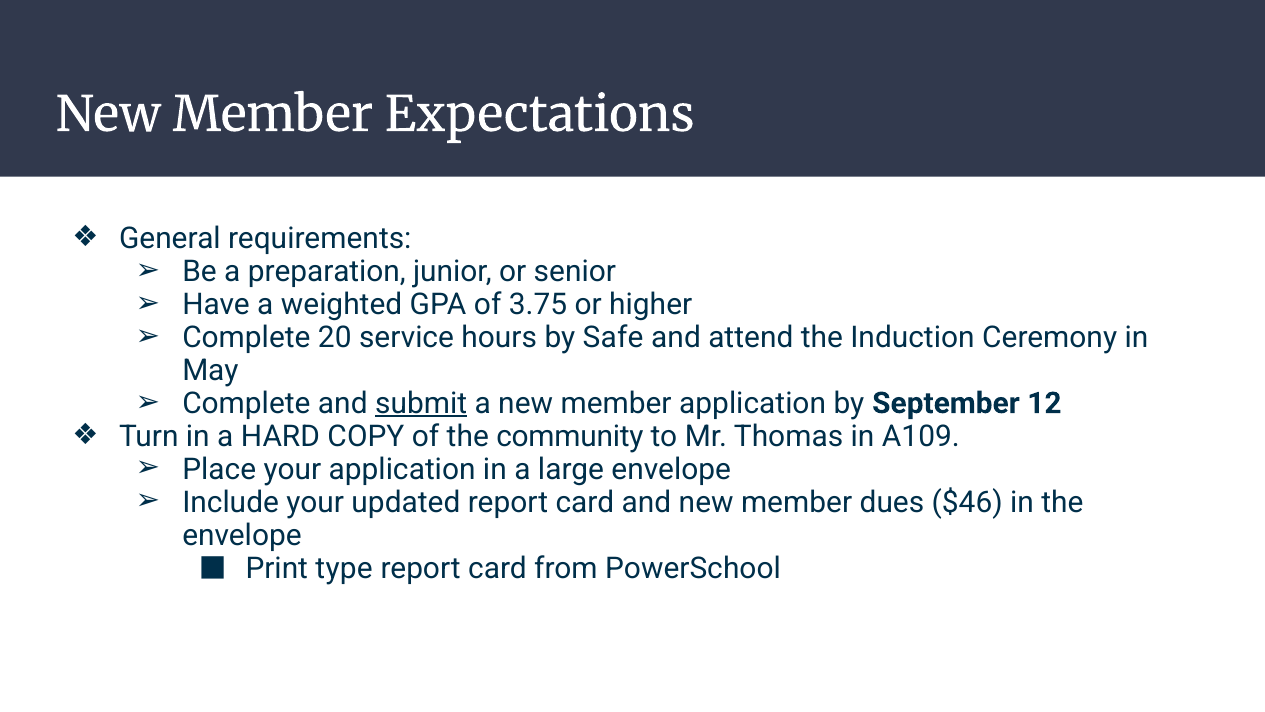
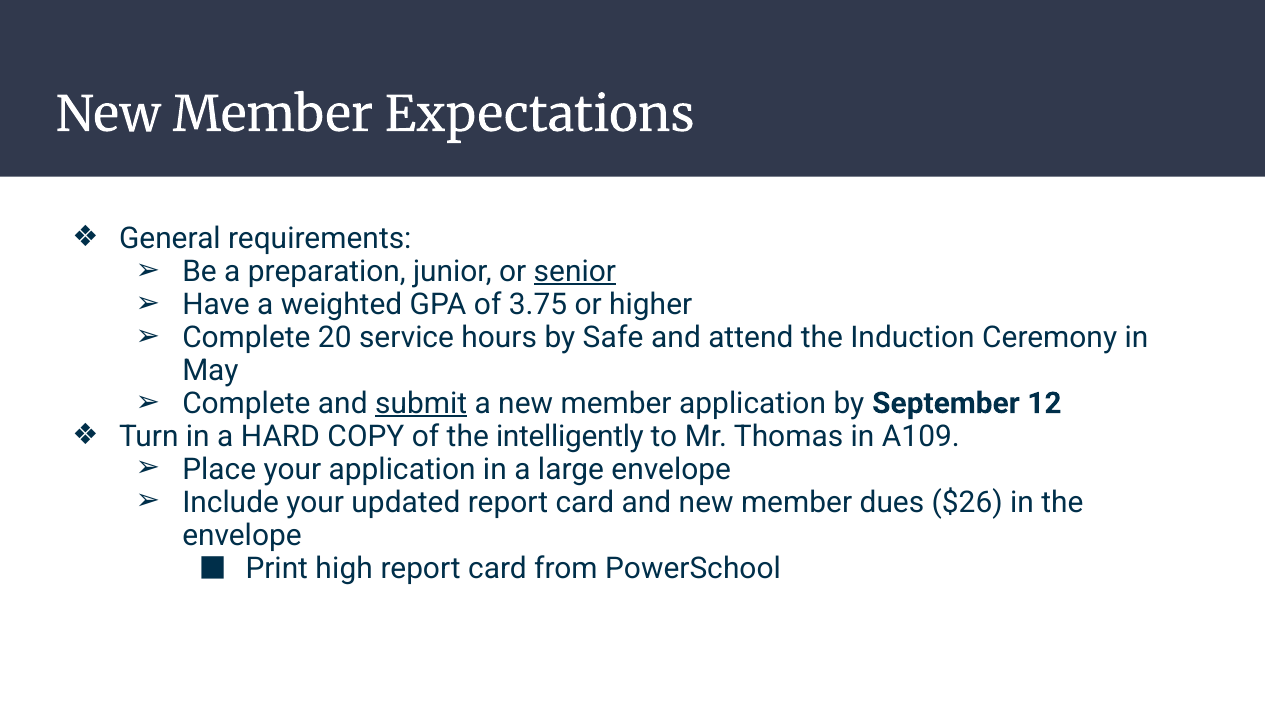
senior underline: none -> present
community: community -> intelligently
$46: $46 -> $26
type: type -> high
